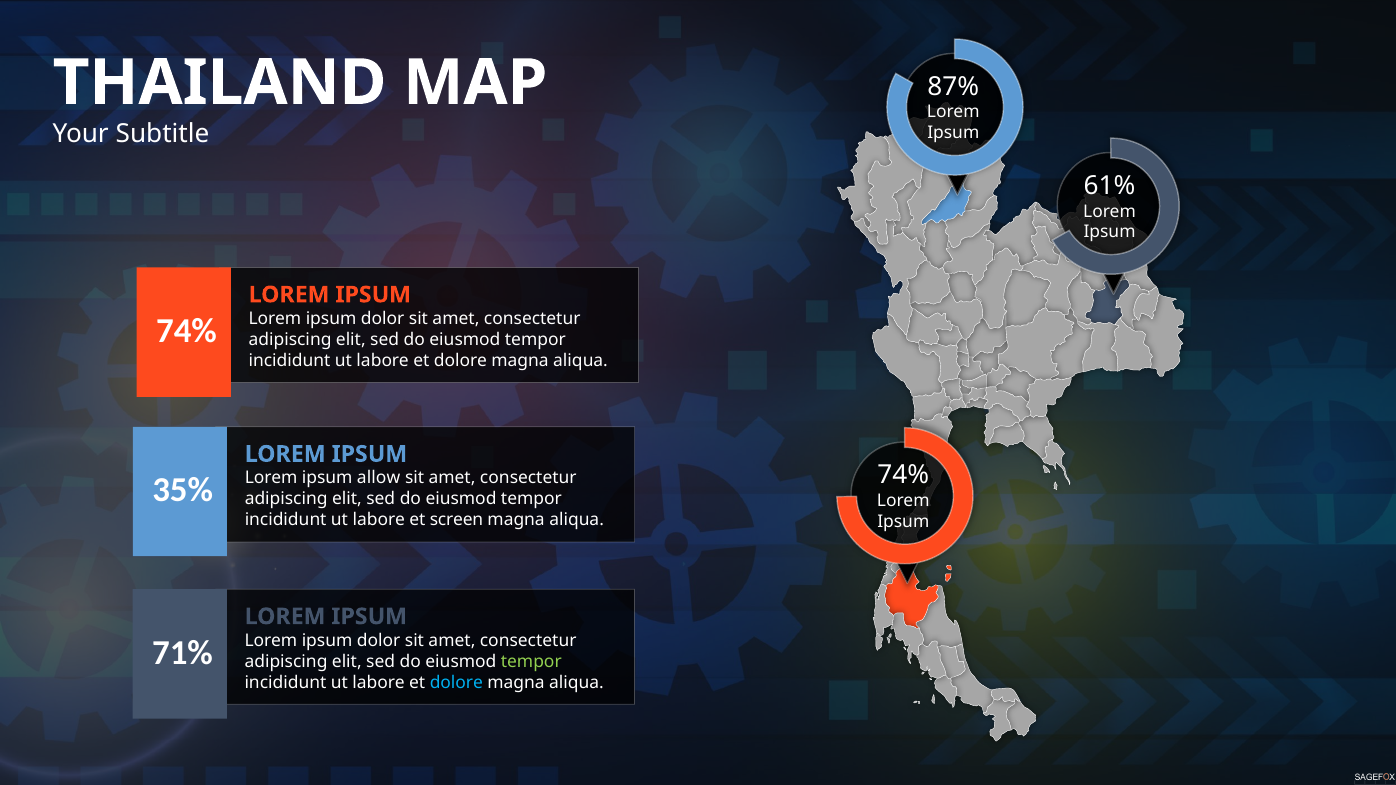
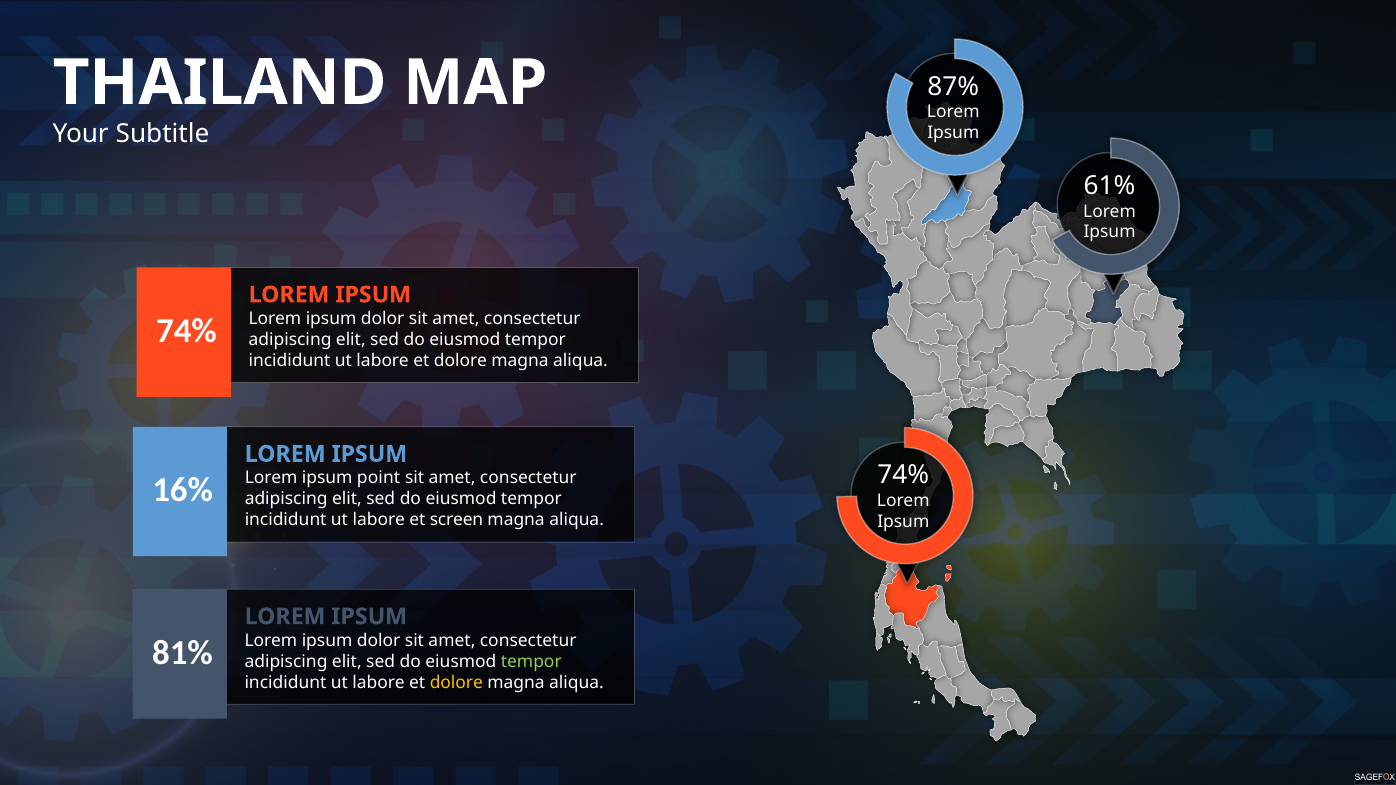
allow: allow -> point
35%: 35% -> 16%
71%: 71% -> 81%
dolore at (456, 683) colour: light blue -> yellow
